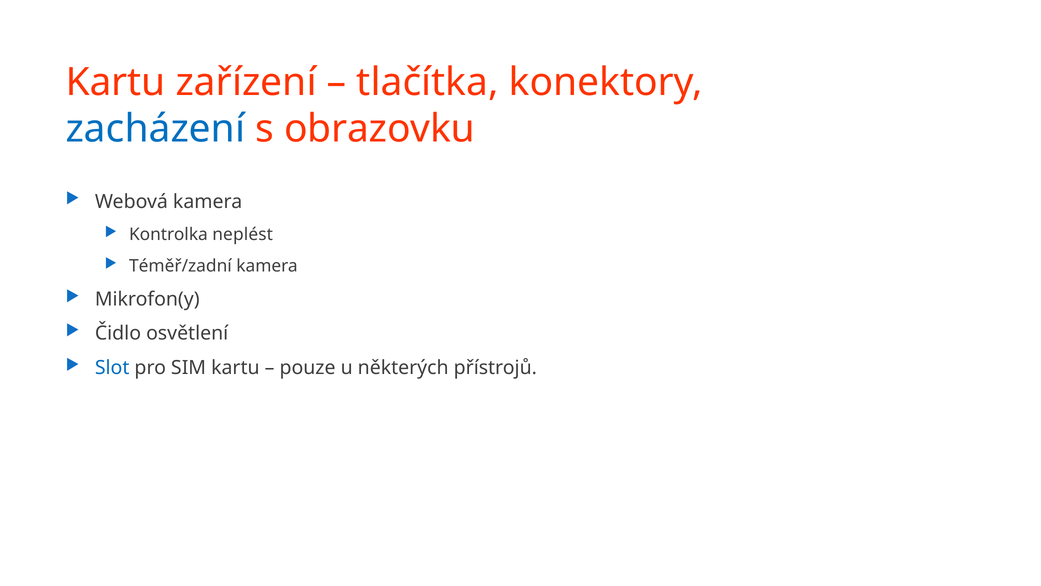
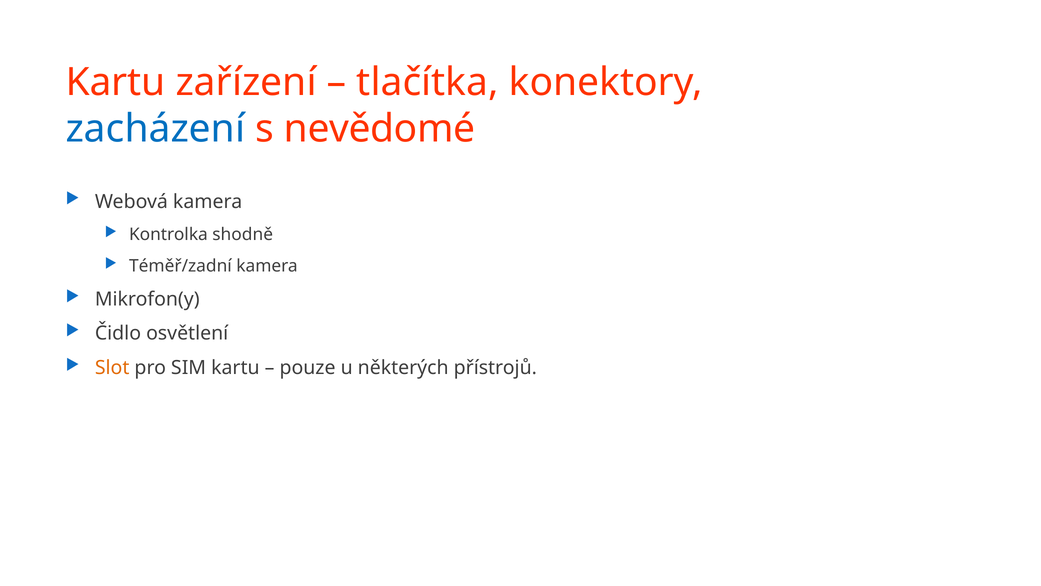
obrazovku: obrazovku -> nevědomé
neplést: neplést -> shodně
Slot colour: blue -> orange
